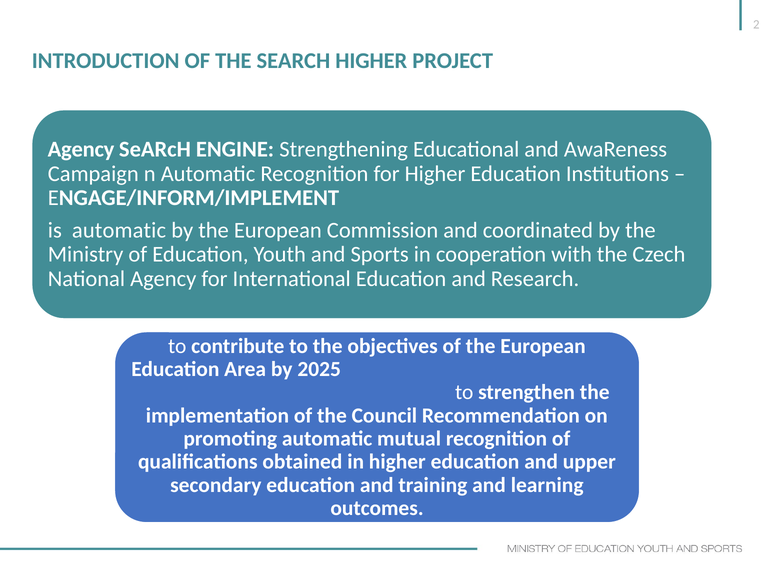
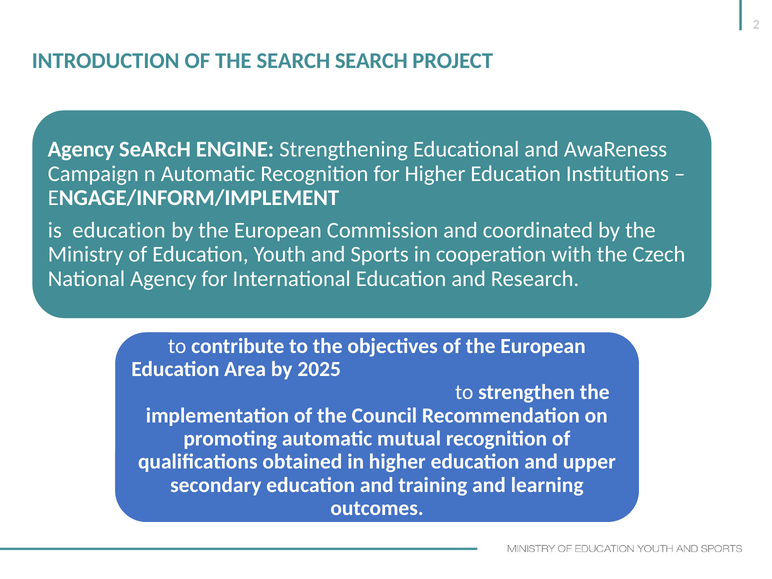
SEARCH HIGHER: HIGHER -> SEARCH
is automatic: automatic -> education
